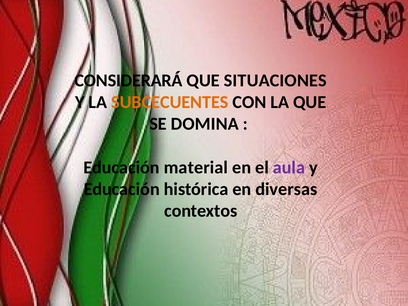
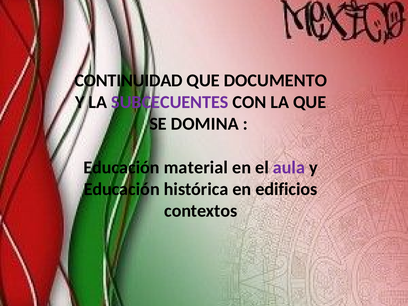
CONSIDERARÁ: CONSIDERARÁ -> CONTINUIDAD
SITUACIONES: SITUACIONES -> DOCUMENTO
SUBCECUENTES colour: orange -> purple
diversas: diversas -> edificios
